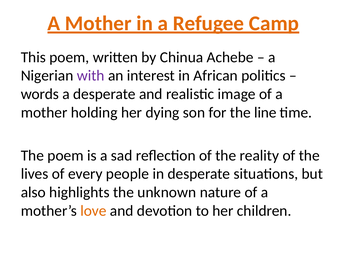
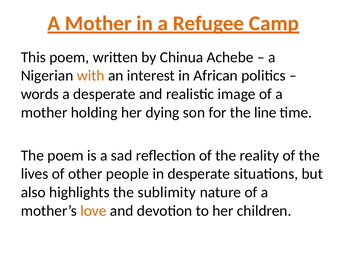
with colour: purple -> orange
every: every -> other
unknown: unknown -> sublimity
